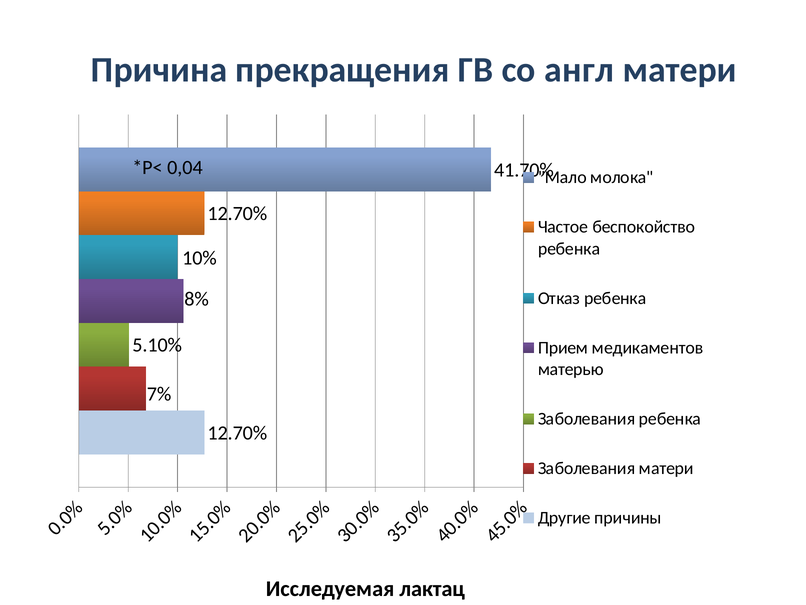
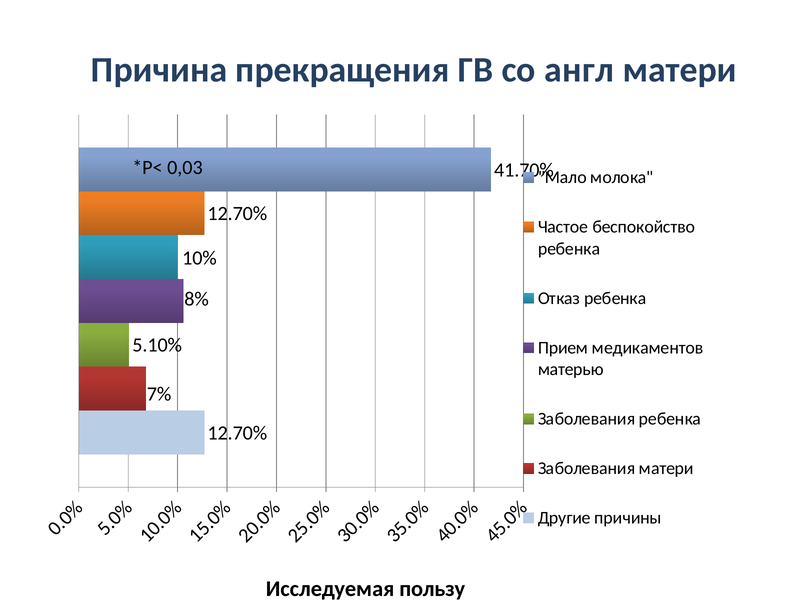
0,04: 0,04 -> 0,03
лактац: лактац -> пользу
